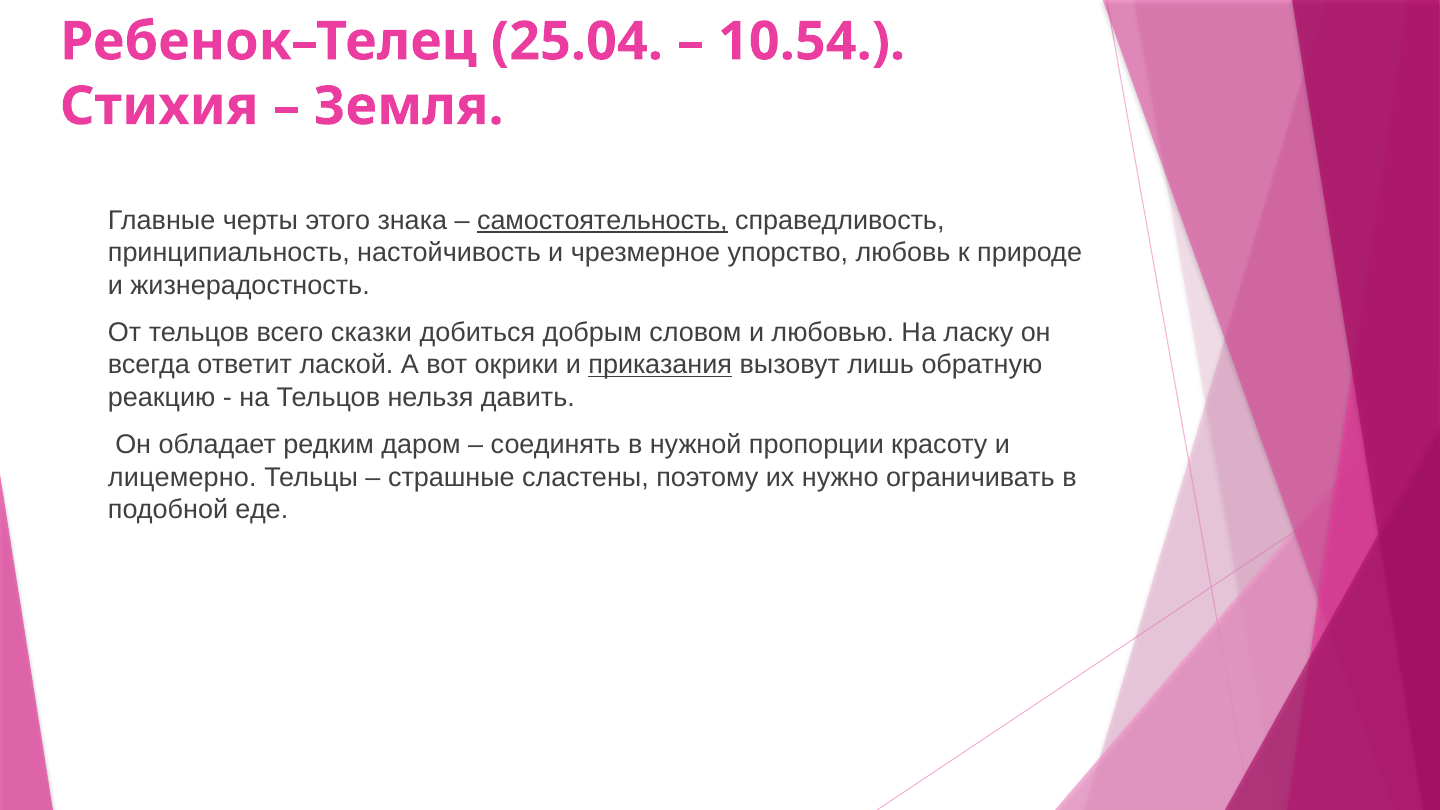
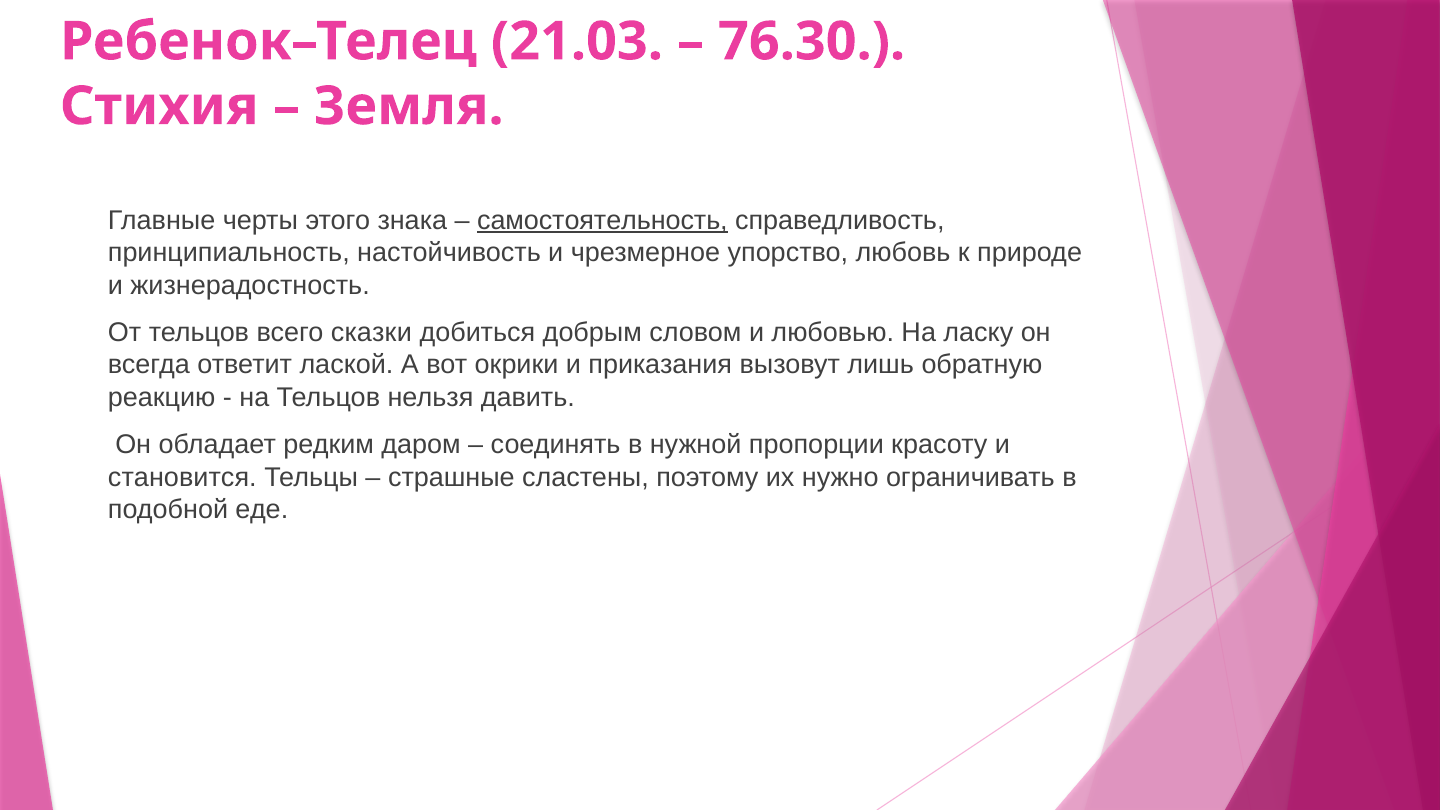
25.04: 25.04 -> 21.03
10.54: 10.54 -> 76.30
приказания underline: present -> none
лицемерно: лицемерно -> становится
